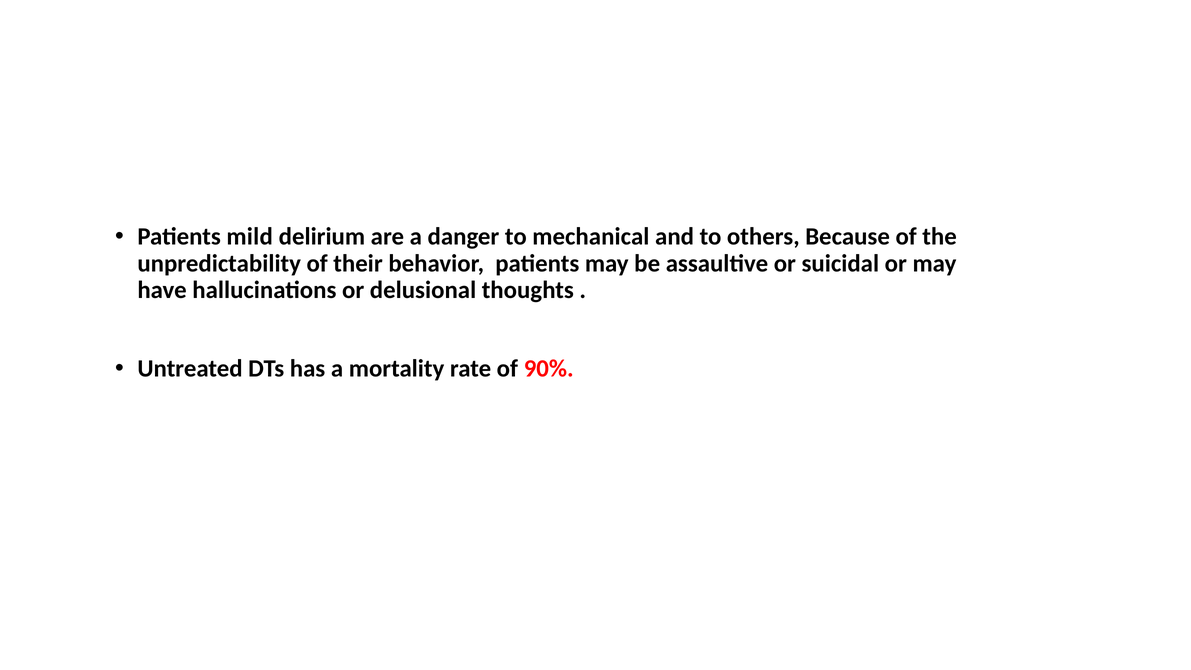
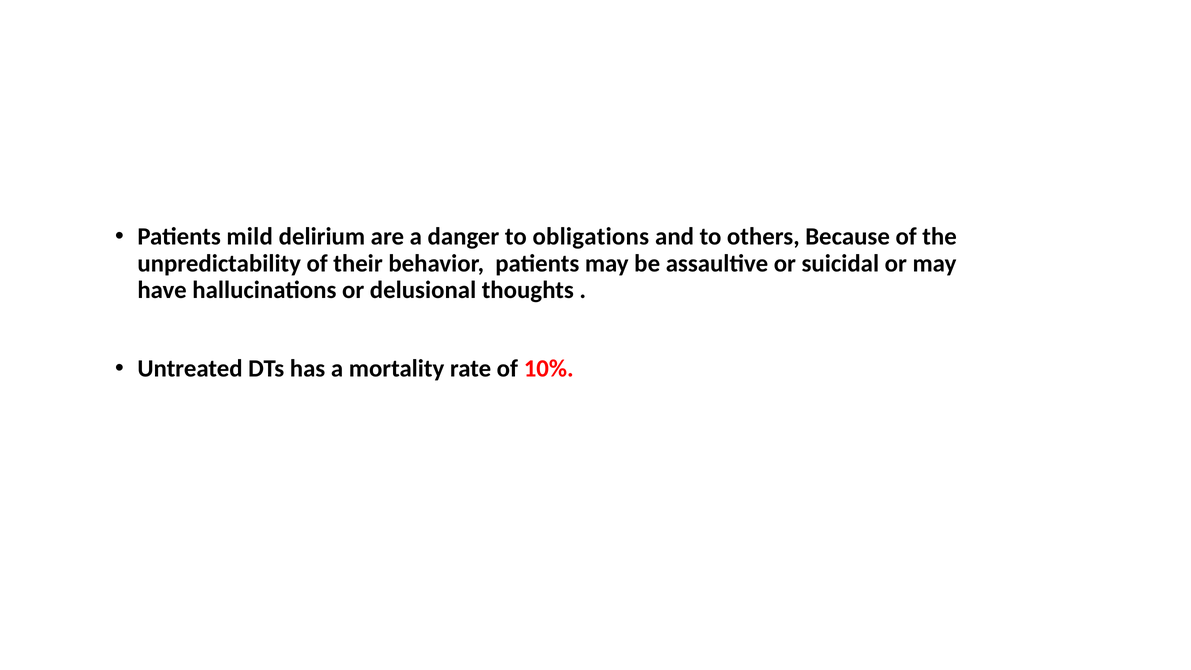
mechanical: mechanical -> obligations
90%: 90% -> 10%
